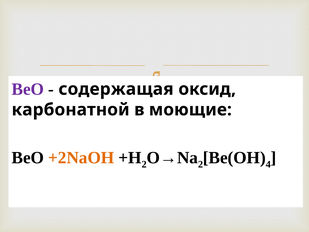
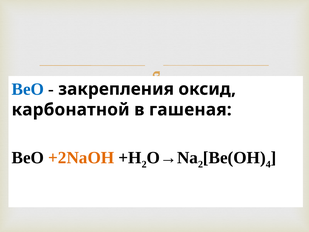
BeO at (28, 89) colour: purple -> blue
содержащая: содержащая -> закрепления
моющие: моющие -> гашеная
